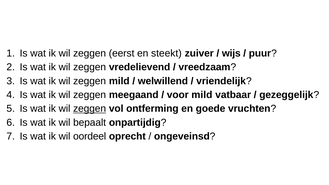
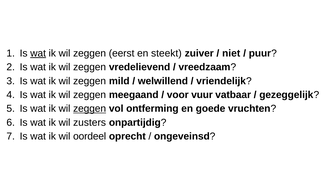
wat at (38, 53) underline: none -> present
wijs: wijs -> niet
voor mild: mild -> vuur
bepaalt: bepaalt -> zusters
